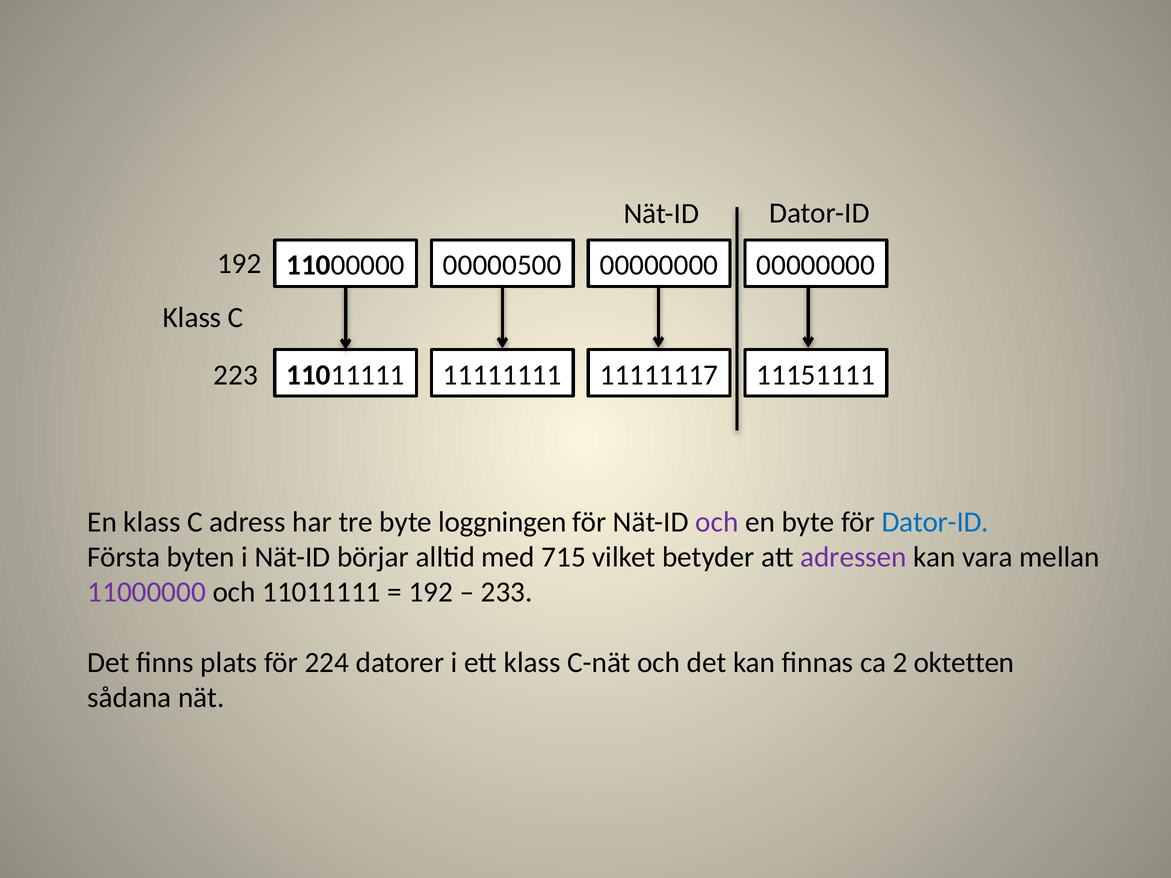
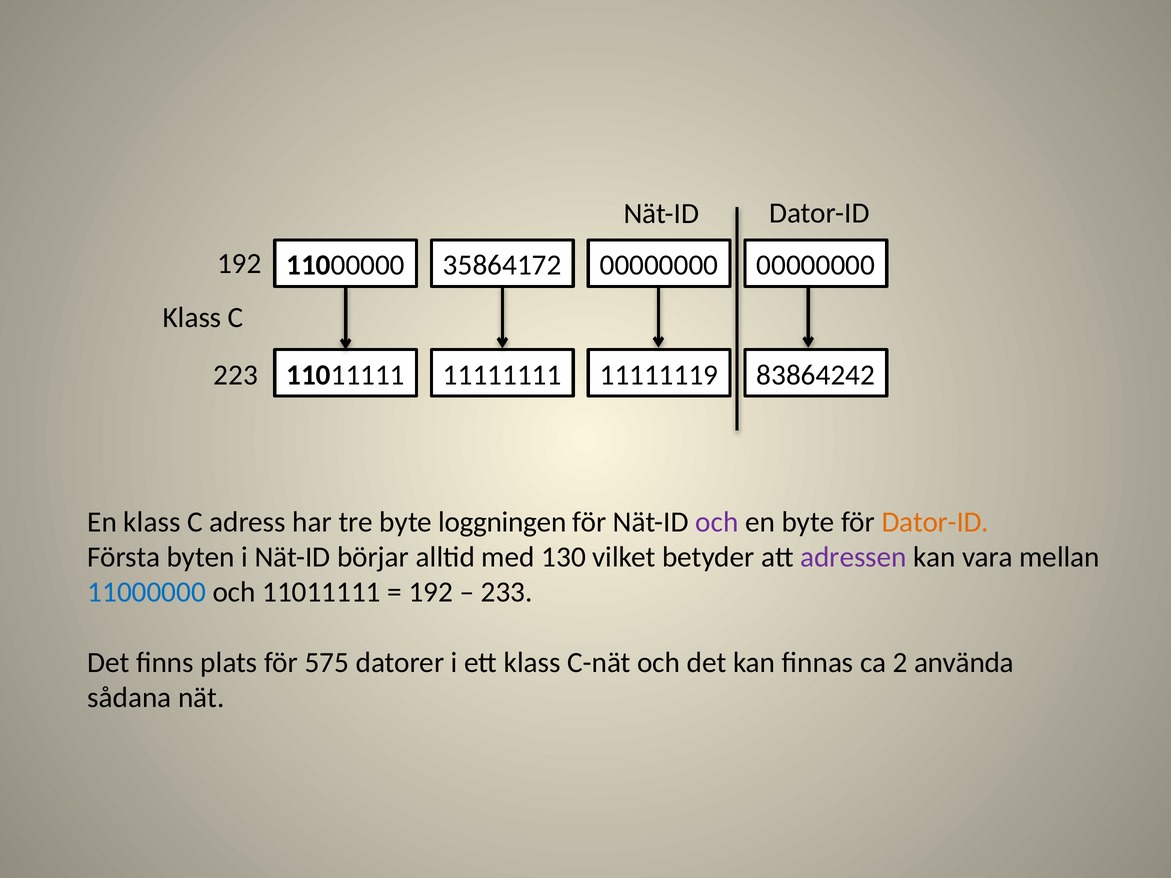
00000500: 00000500 -> 35864172
11111117: 11111117 -> 11111119
11151111: 11151111 -> 83864242
Dator-ID at (935, 522) colour: blue -> orange
715: 715 -> 130
11000000 at (147, 592) colour: purple -> blue
224: 224 -> 575
oktetten: oktetten -> använda
